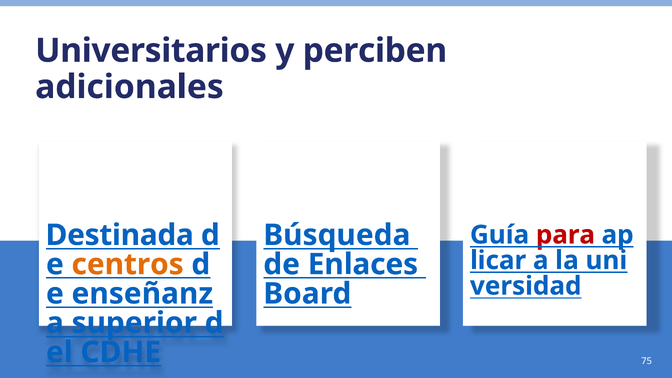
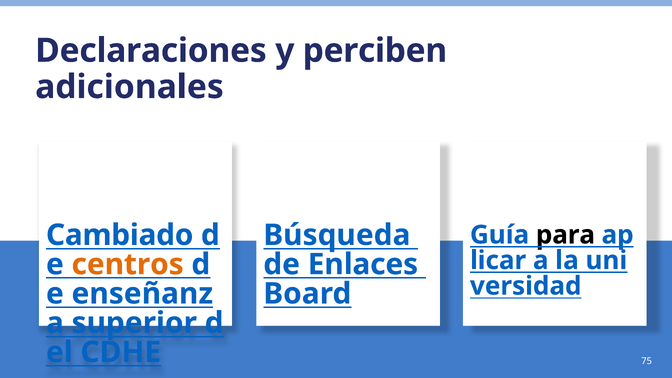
Universitarios: Universitarios -> Declaraciones
Destinada: Destinada -> Cambiado
para colour: red -> black
